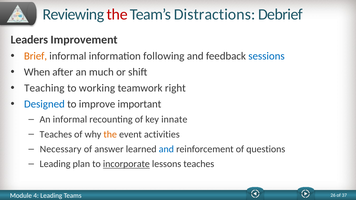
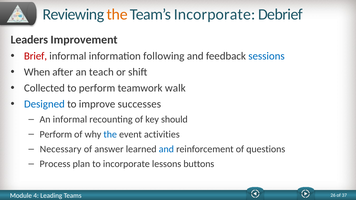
the at (117, 14) colour: red -> orange
Team’s Distractions: Distractions -> Incorporate
Brief colour: orange -> red
much: much -> teach
Teaching: Teaching -> Collected
to working: working -> perform
right: right -> walk
important: important -> successes
innate: innate -> should
Teaches at (56, 134): Teaches -> Perform
the at (110, 134) colour: orange -> blue
Leading at (55, 164): Leading -> Process
incorporate at (126, 164) underline: present -> none
lessons teaches: teaches -> buttons
